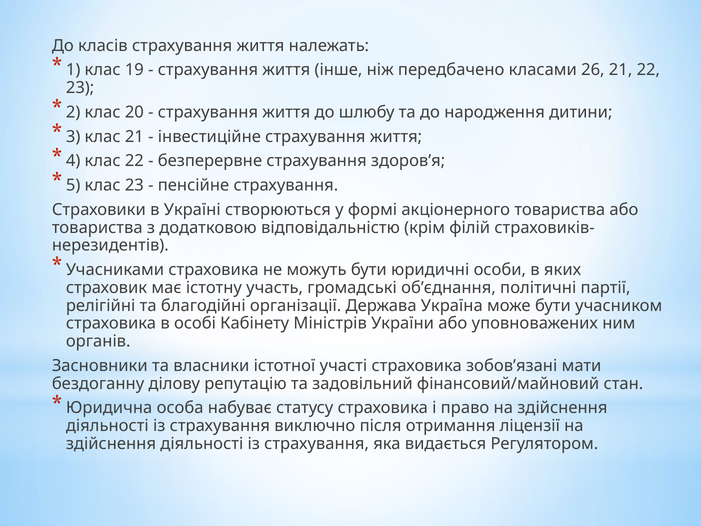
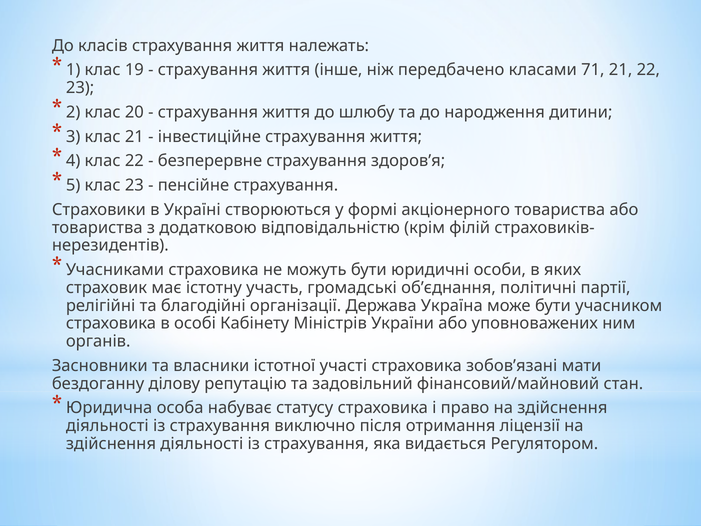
26: 26 -> 71
